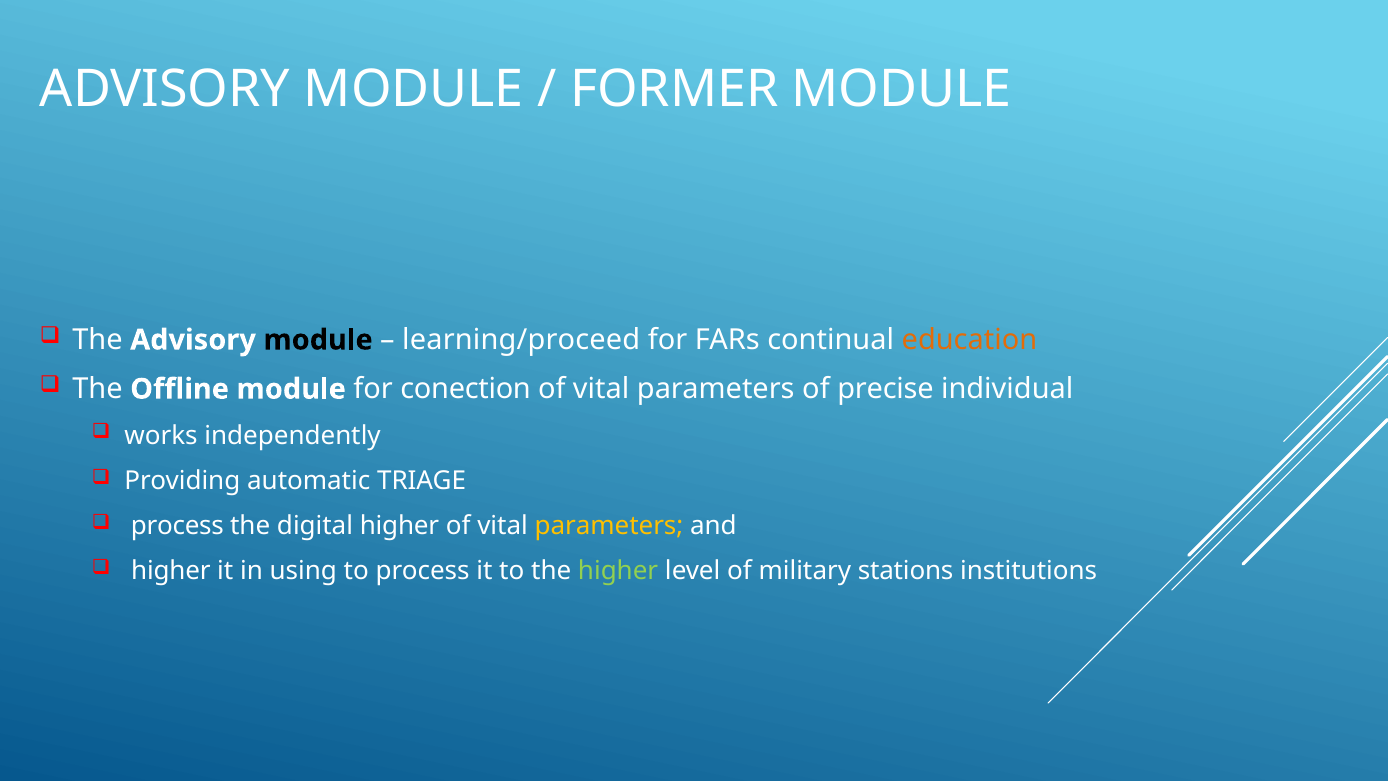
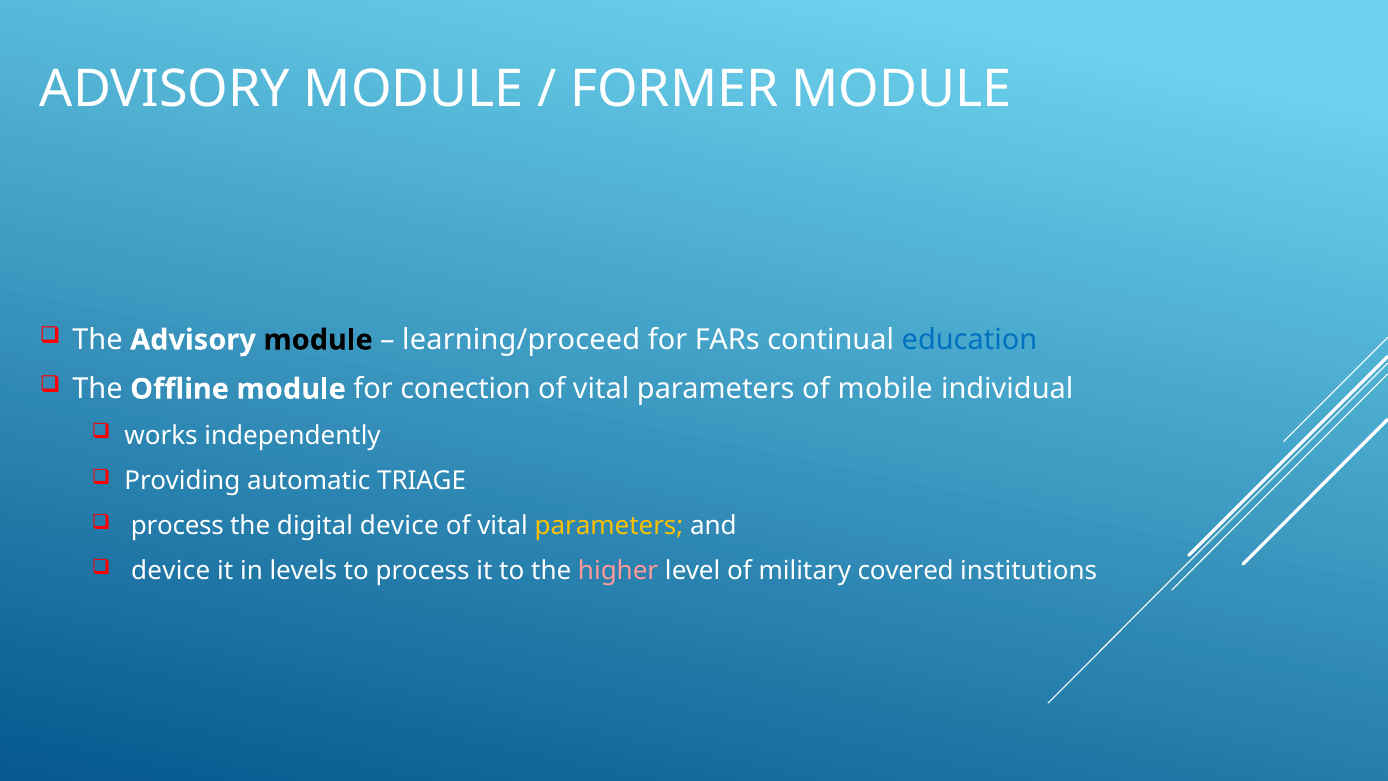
education colour: orange -> blue
precise: precise -> mobile
digital higher: higher -> device
higher at (171, 571): higher -> device
using: using -> levels
higher at (618, 571) colour: light green -> pink
stations: stations -> covered
